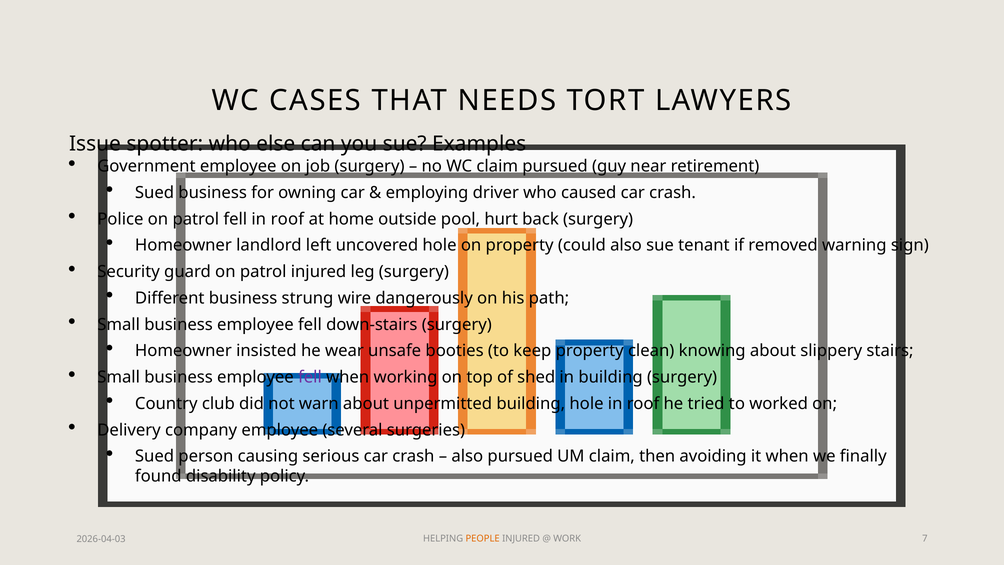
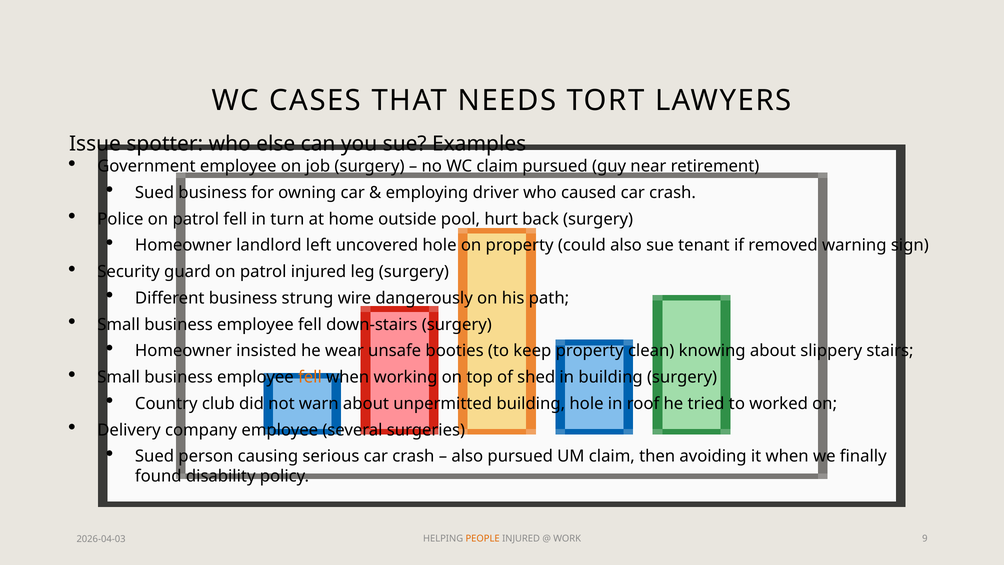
fell in roof: roof -> turn
fell at (310, 377) colour: purple -> orange
7: 7 -> 9
